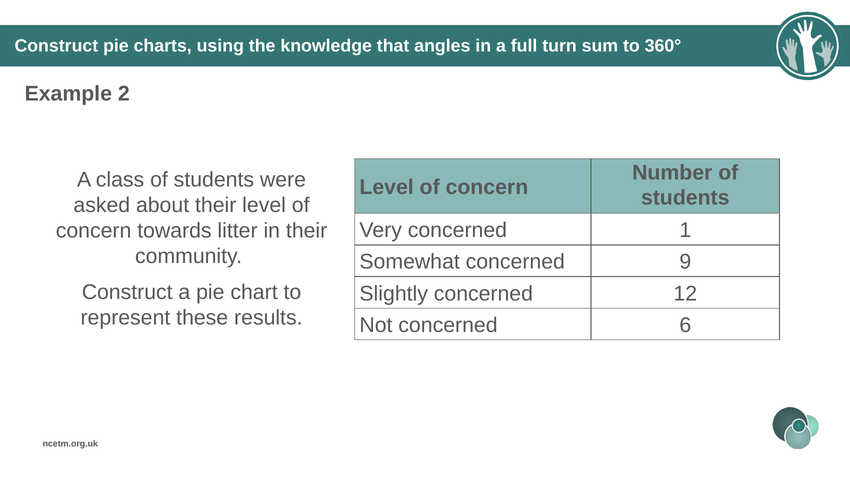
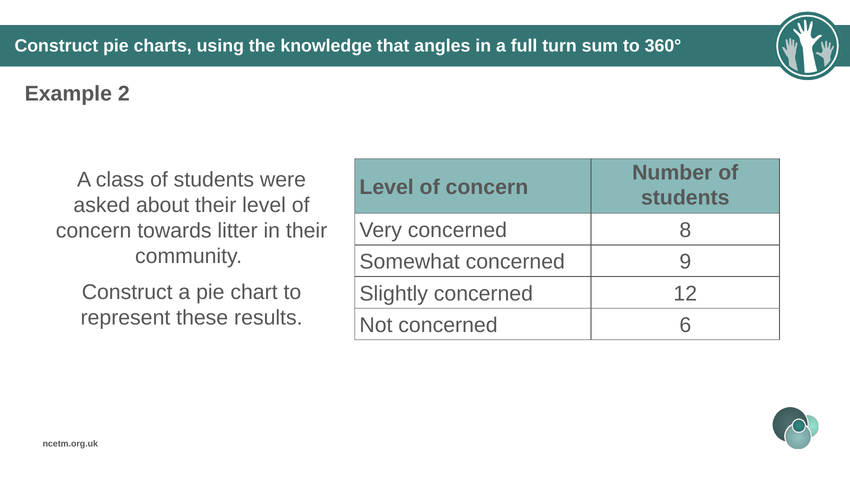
1: 1 -> 8
